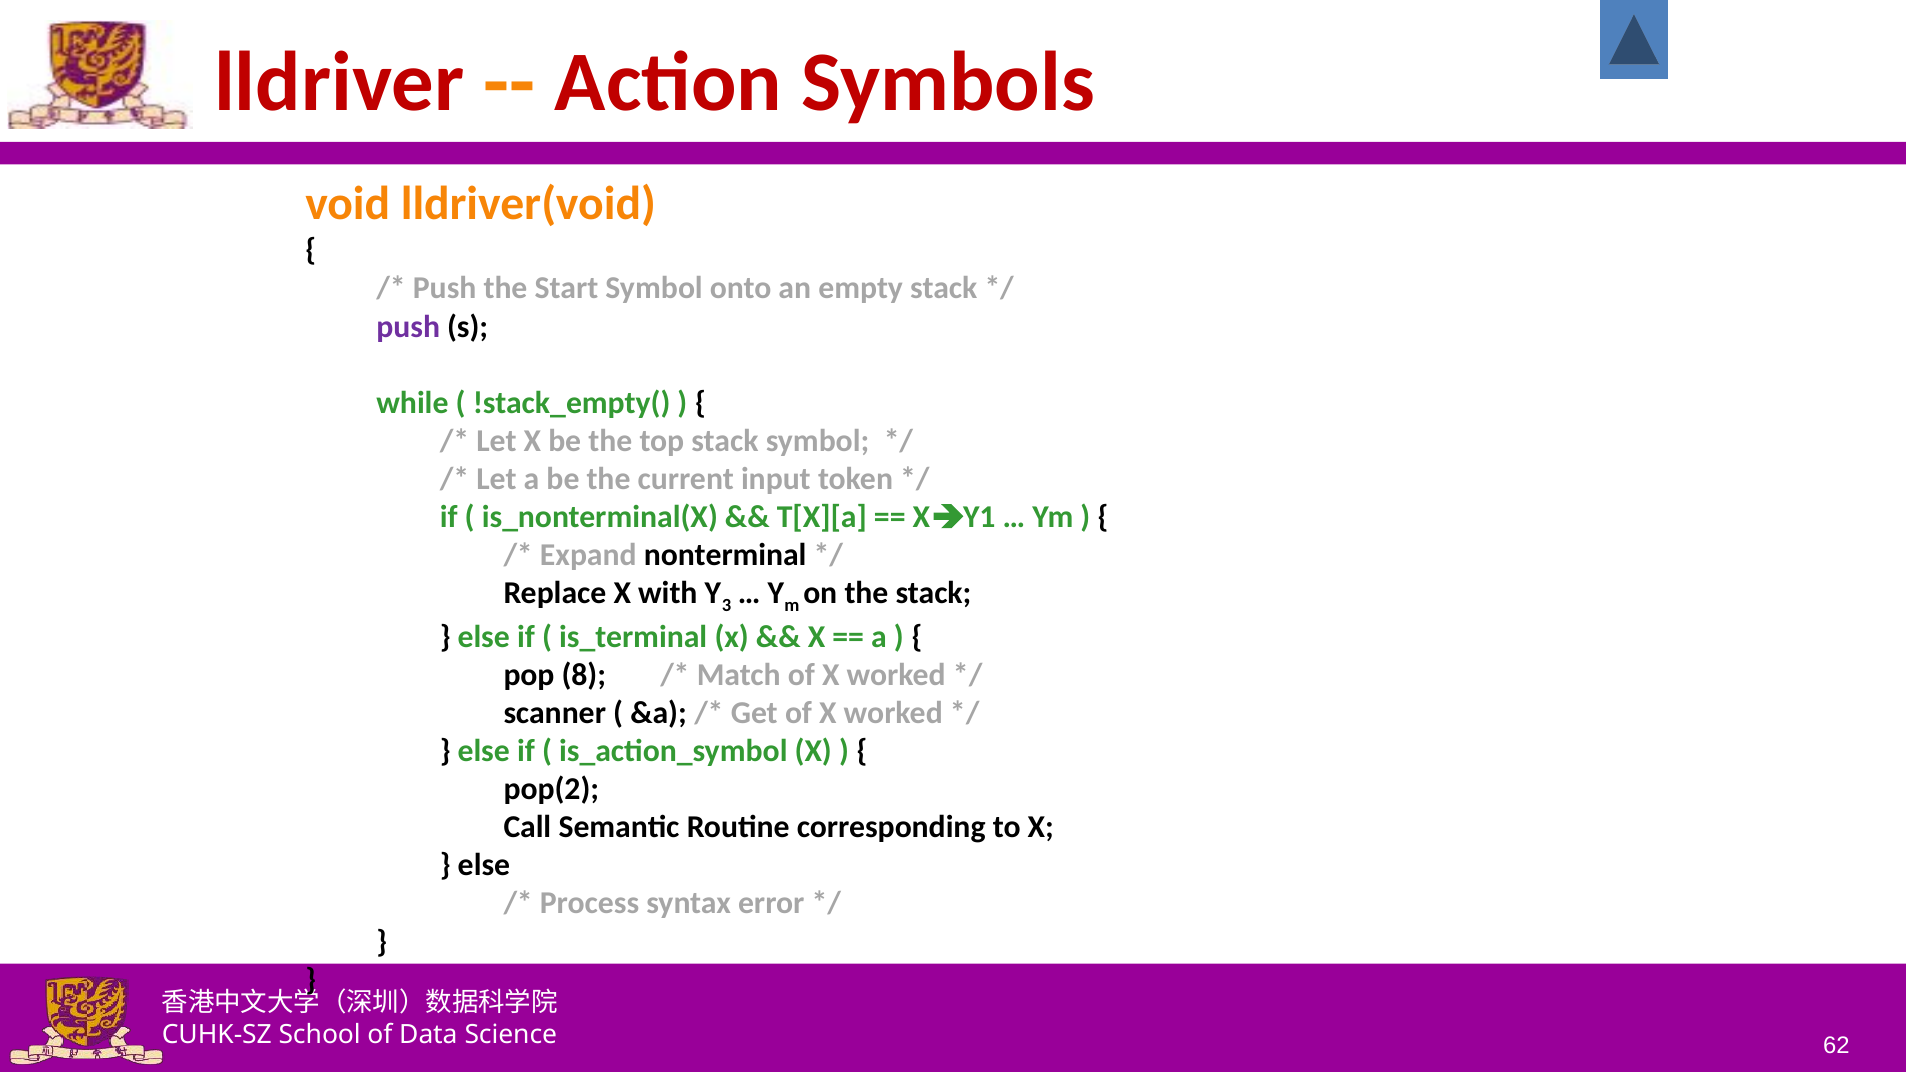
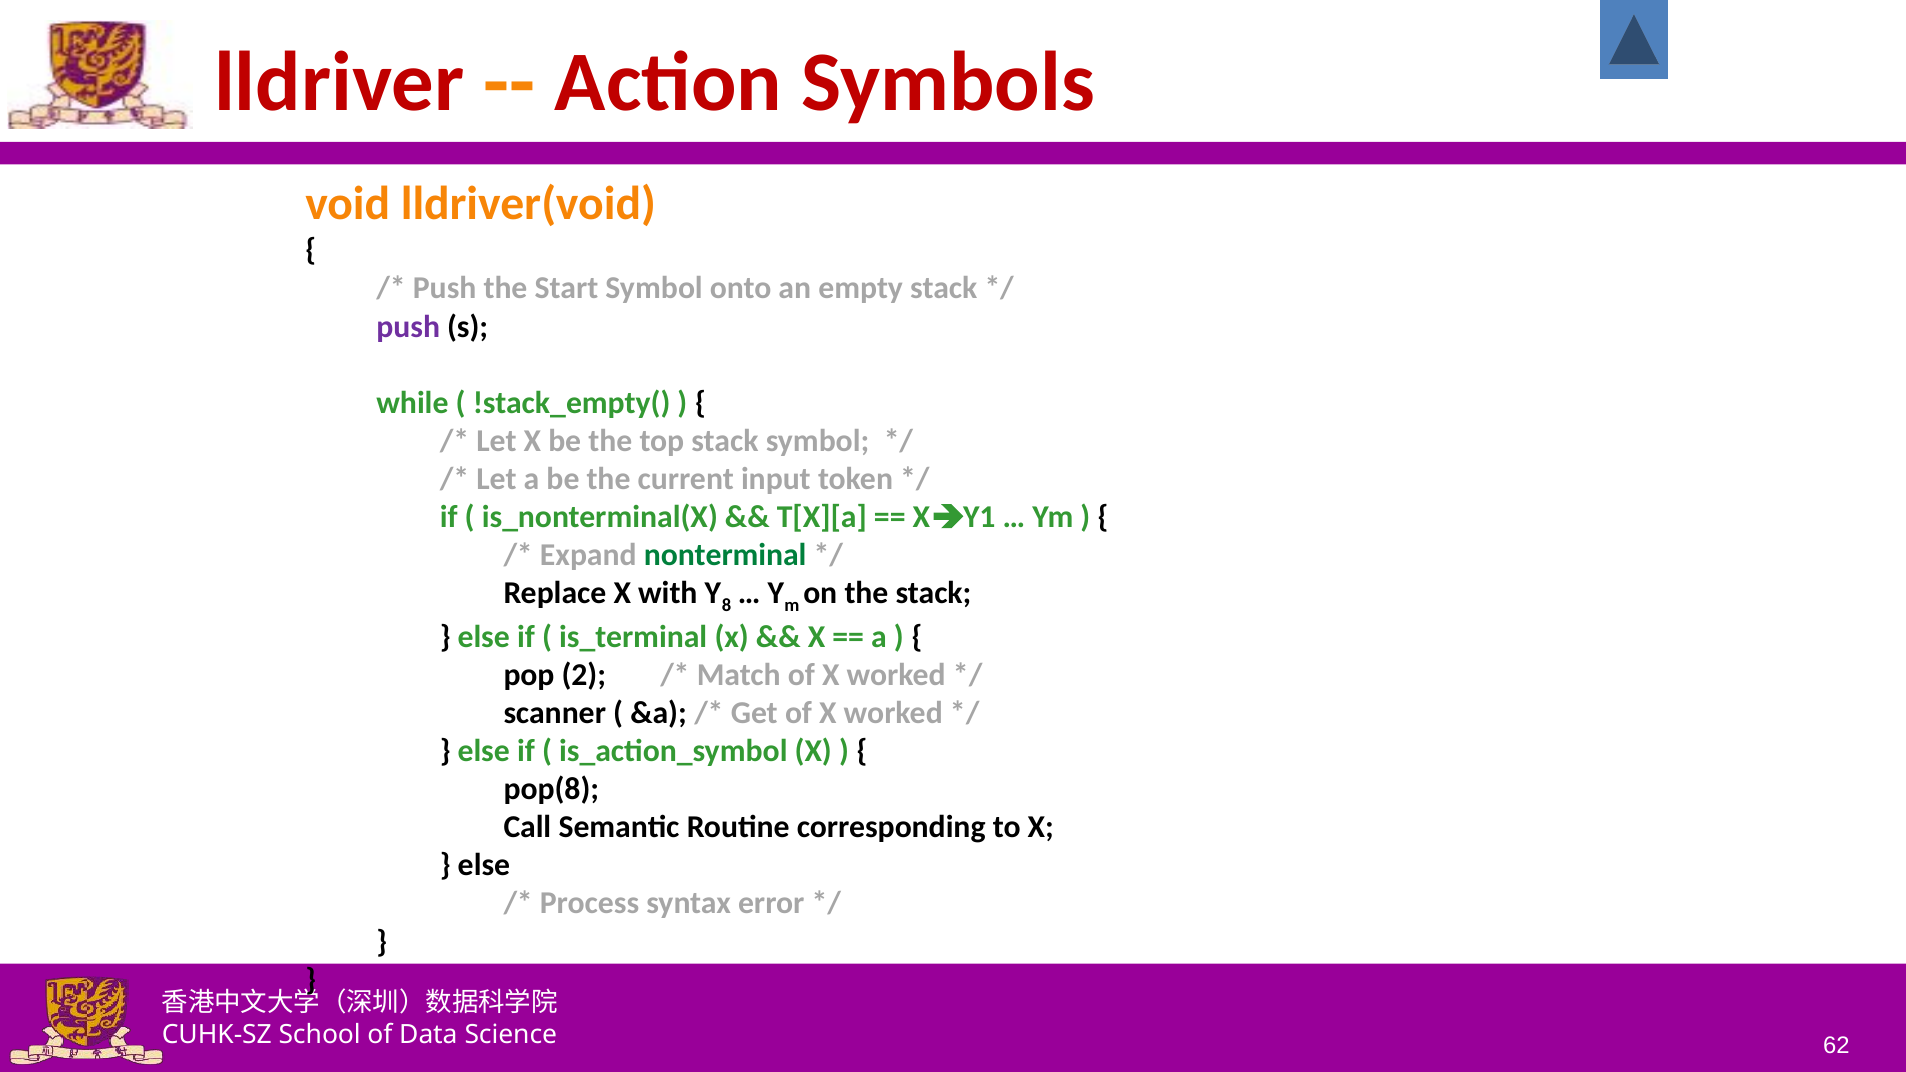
nonterminal colour: black -> green
3: 3 -> 8
8: 8 -> 2
pop(2: pop(2 -> pop(8
